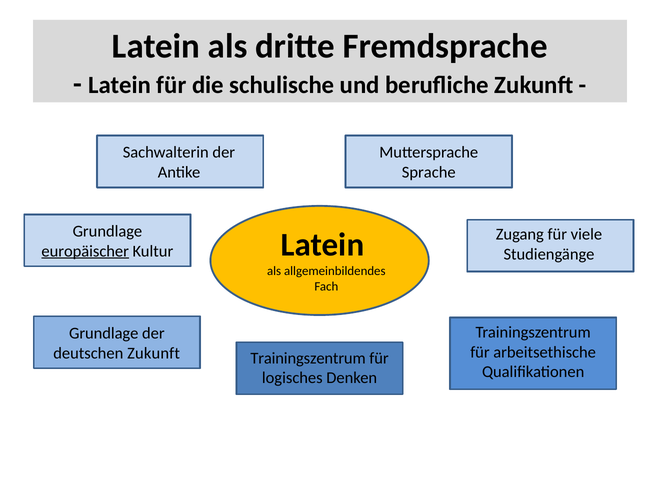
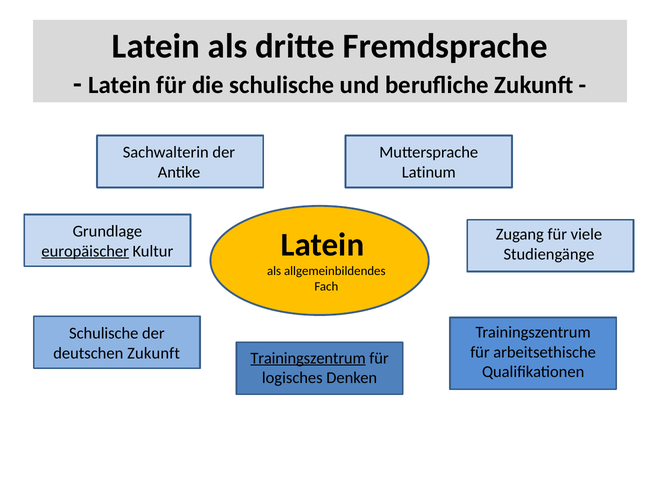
Sprache: Sprache -> Latinum
Grundlage at (104, 333): Grundlage -> Schulische
Trainingszentrum at (308, 358) underline: none -> present
